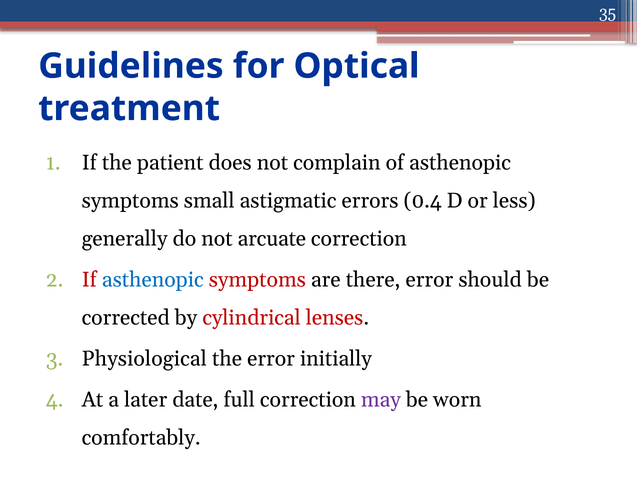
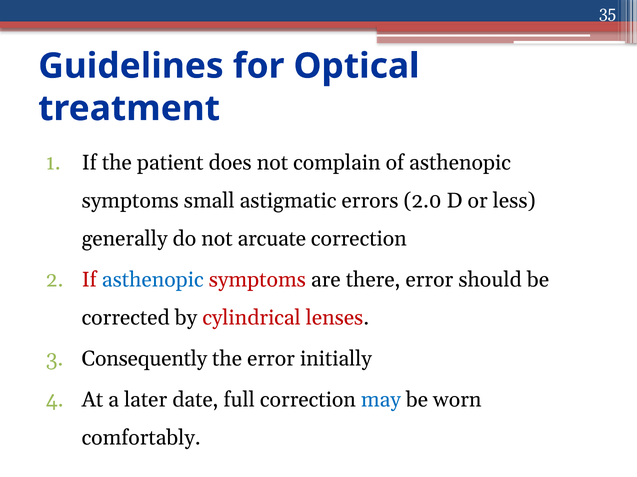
0.4: 0.4 -> 2.0
Physiological: Physiological -> Consequently
may colour: purple -> blue
